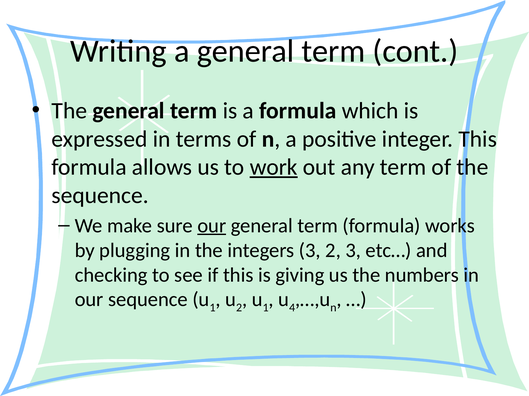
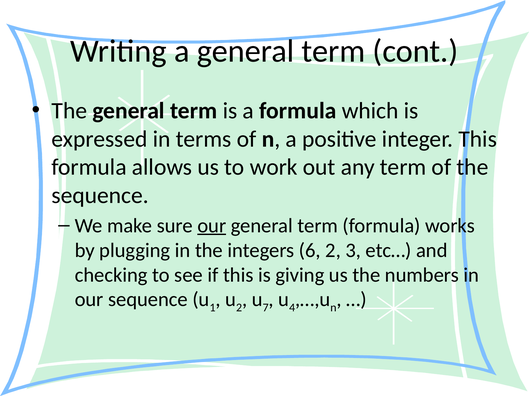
work underline: present -> none
integers 3: 3 -> 6
1 at (266, 308): 1 -> 7
